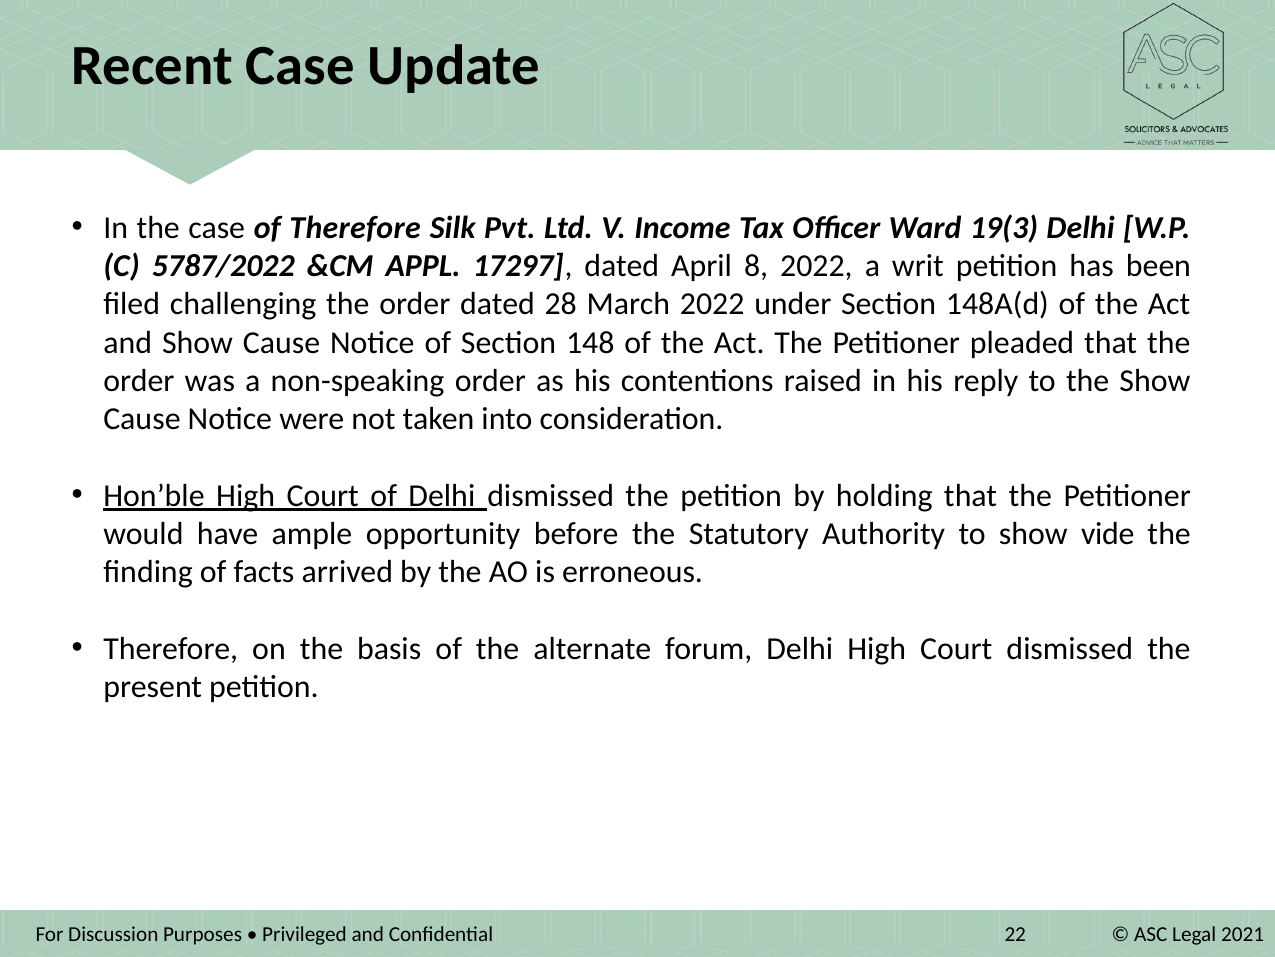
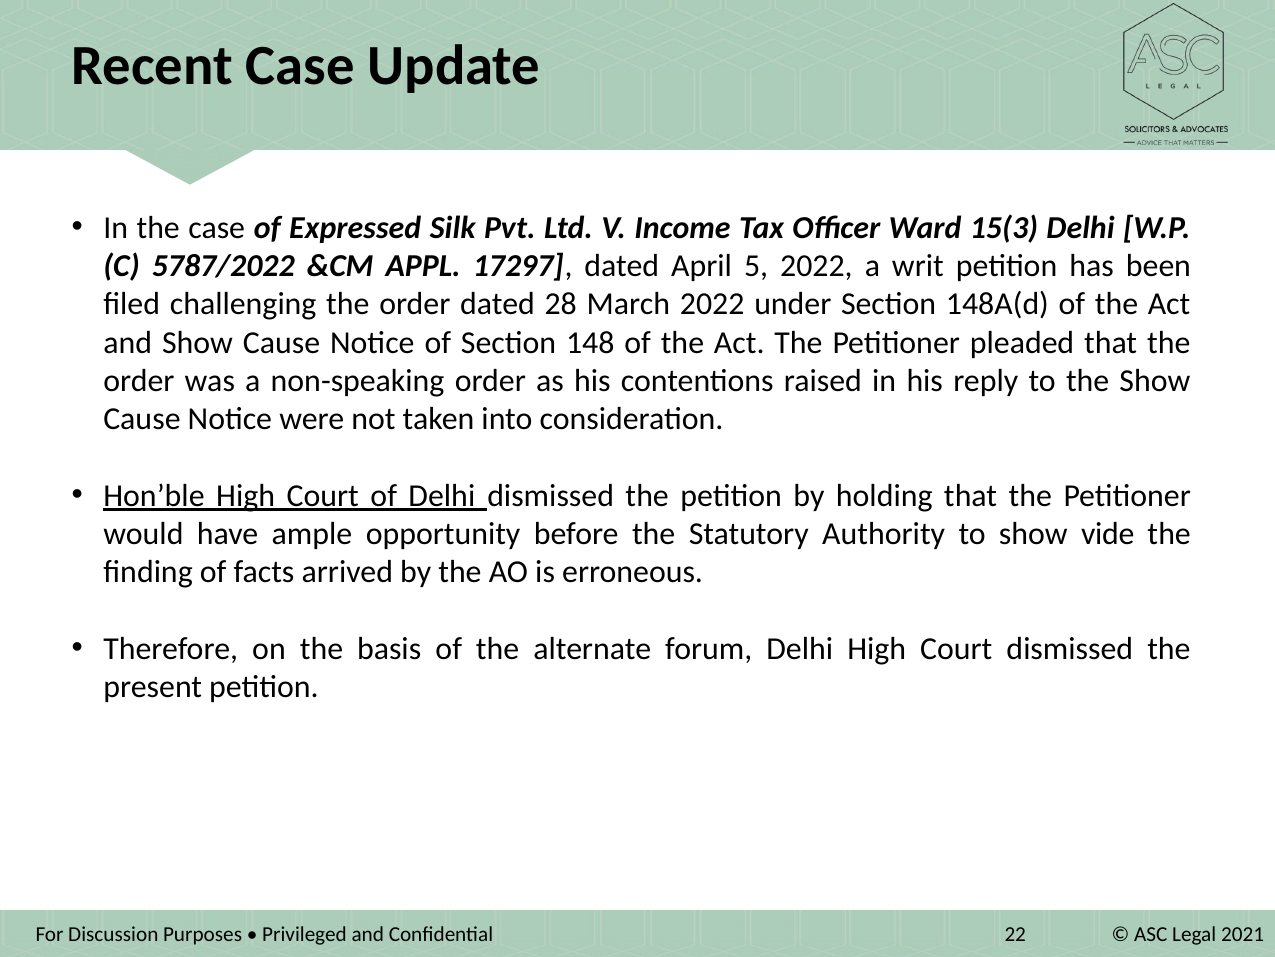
of Therefore: Therefore -> Expressed
19(3: 19(3 -> 15(3
8: 8 -> 5
